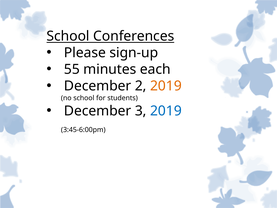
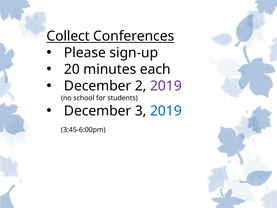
School at (68, 36): School -> Collect
55: 55 -> 20
2019 at (166, 86) colour: orange -> purple
